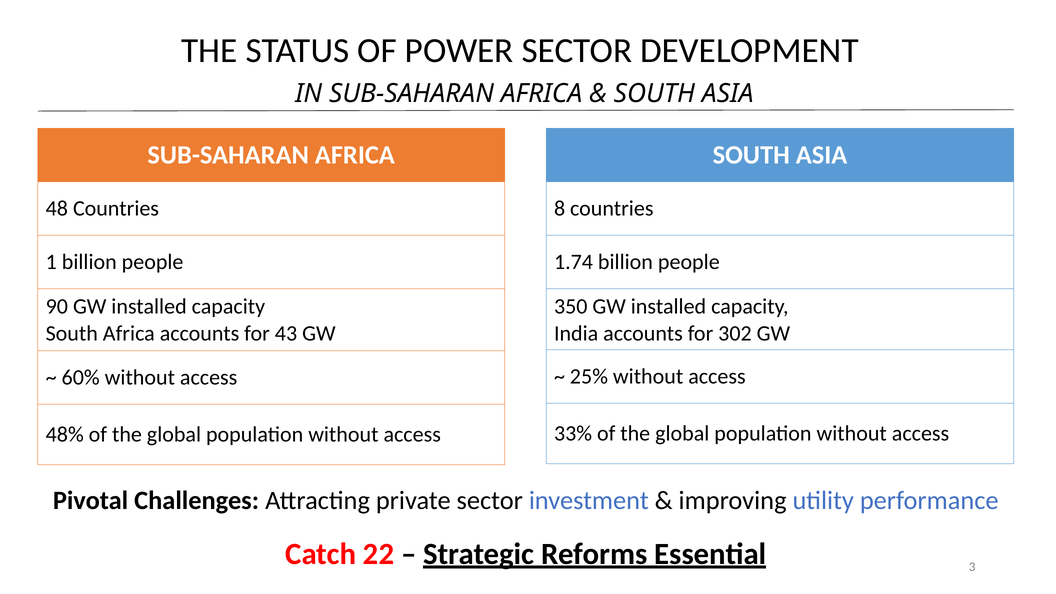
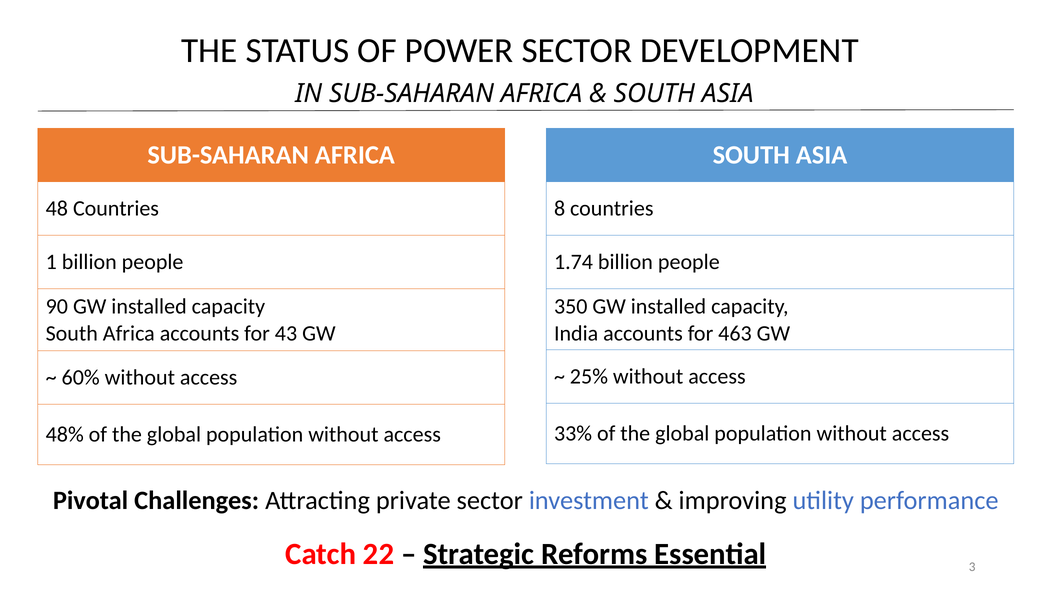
302: 302 -> 463
